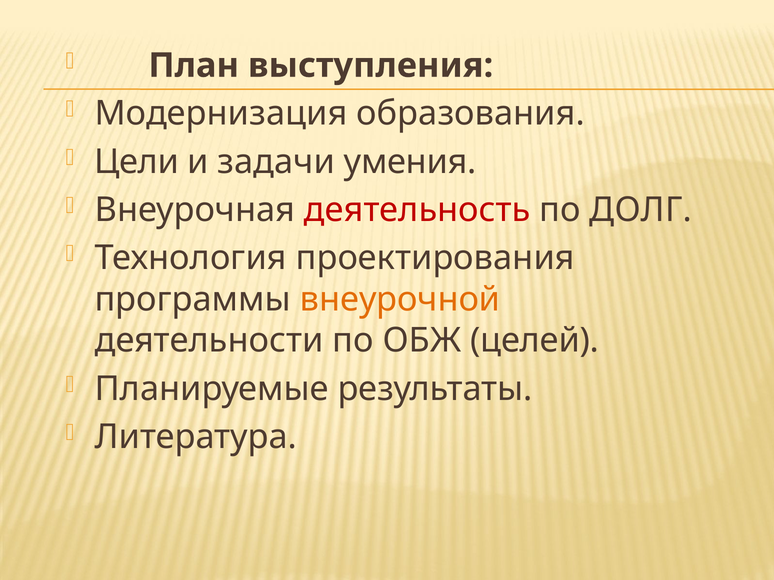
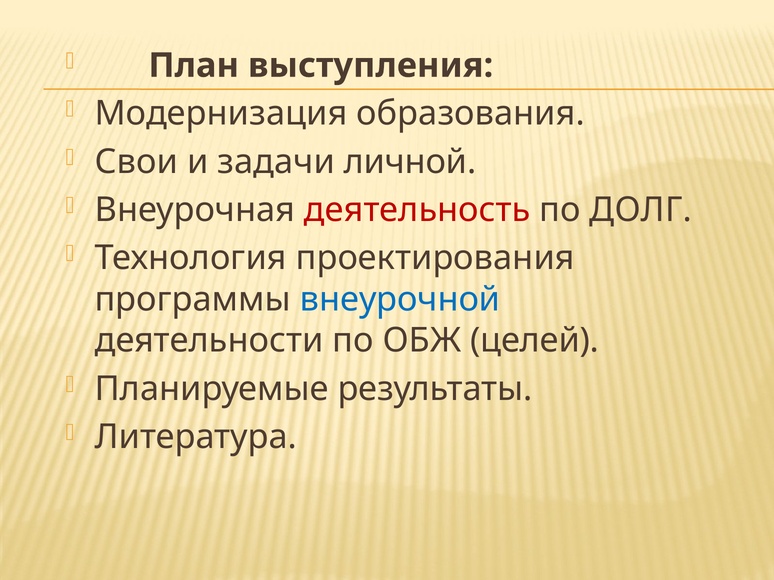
Цели: Цели -> Свои
умения: умения -> личной
внеурочной colour: orange -> blue
